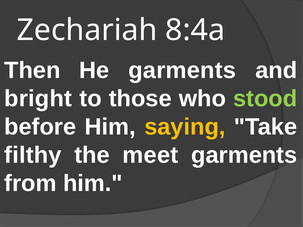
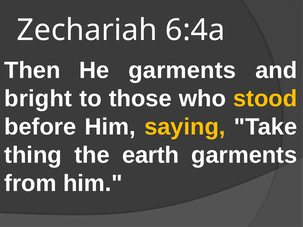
8:4a: 8:4a -> 6:4a
stood colour: light green -> yellow
filthy: filthy -> thing
meet: meet -> earth
